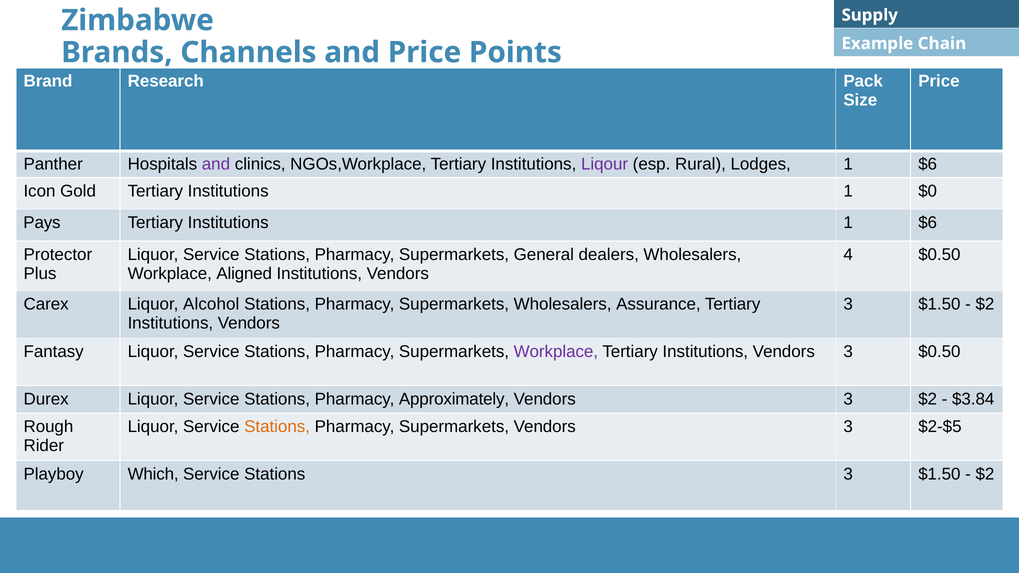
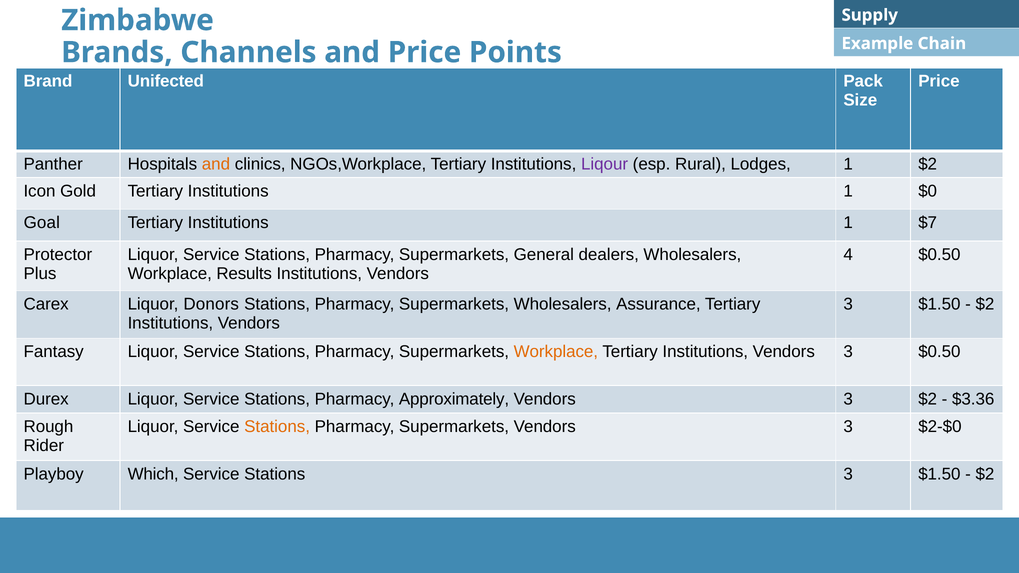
Research: Research -> Unifected
and at (216, 164) colour: purple -> orange
Lodges 1 $6: $6 -> $2
Pays: Pays -> Goal
Institutions 1 $6: $6 -> $7
Aligned: Aligned -> Results
Alcohol: Alcohol -> Donors
Workplace at (556, 352) colour: purple -> orange
$3.84: $3.84 -> $3.36
$2-$5: $2-$5 -> $2-$0
